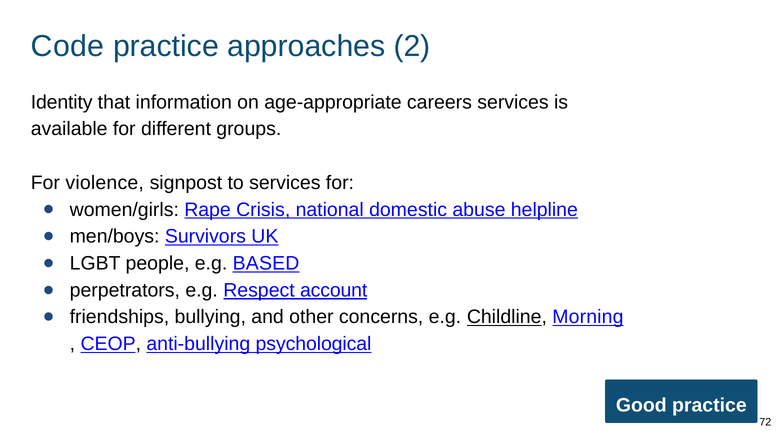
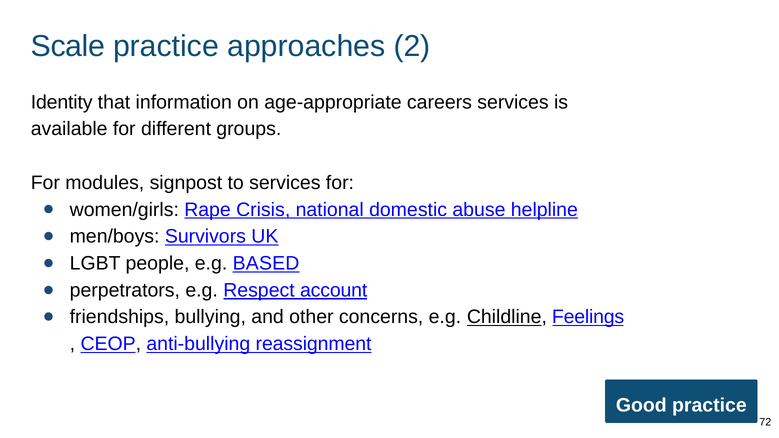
Code: Code -> Scale
violence: violence -> modules
Morning: Morning -> Feelings
psychological: psychological -> reassignment
